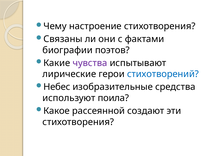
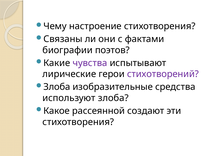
стихотворений colour: blue -> purple
Небес at (57, 87): Небес -> Злоба
используют поила: поила -> злоба
